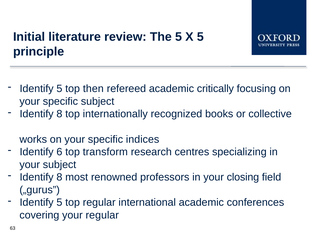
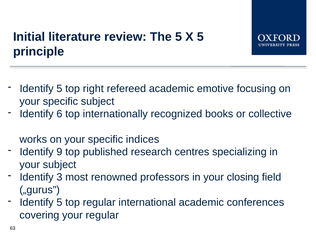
then: then -> right
critically: critically -> emotive
8 at (59, 114): 8 -> 6
6: 6 -> 9
transform: transform -> published
8 at (59, 177): 8 -> 3
